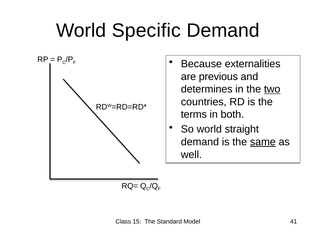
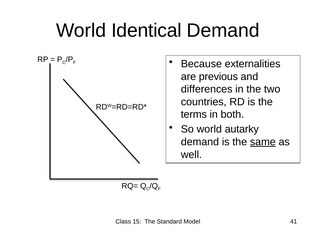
Specific: Specific -> Identical
determines: determines -> differences
two underline: present -> none
straight: straight -> autarky
